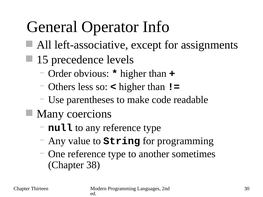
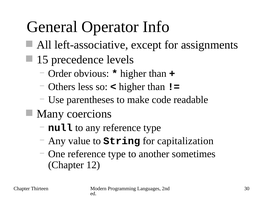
for programming: programming -> capitalization
38: 38 -> 12
